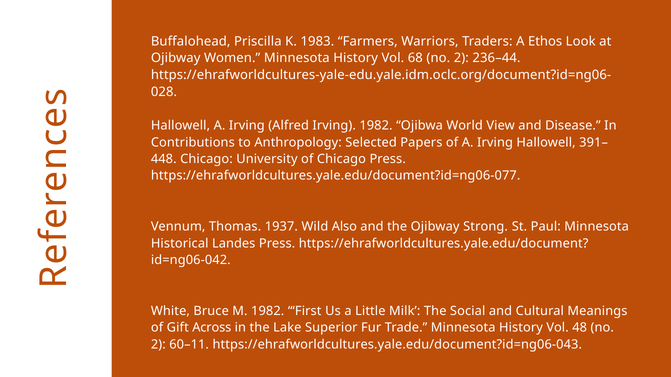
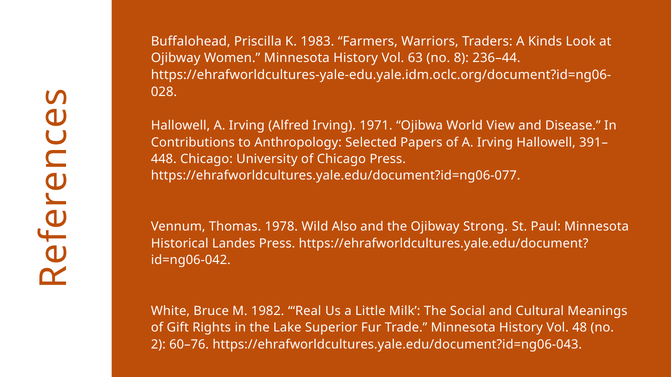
Ethos: Ethos -> Kinds
68: 68 -> 63
2 at (461, 58): 2 -> 8
Irving 1982: 1982 -> 1971
1937: 1937 -> 1978
First: First -> Real
Across: Across -> Rights
60–11: 60–11 -> 60–76
